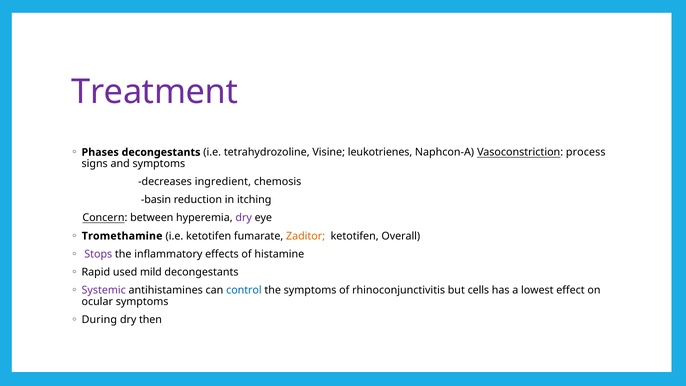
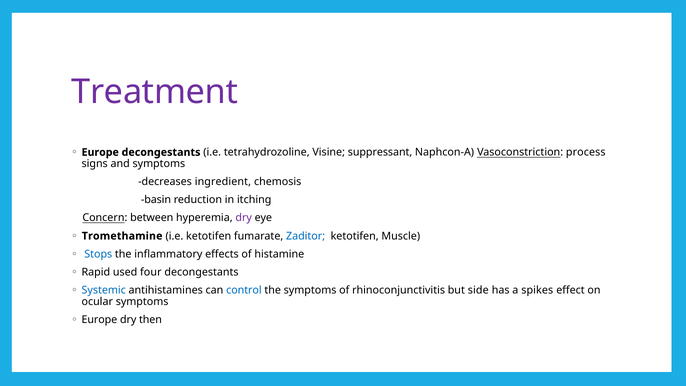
Phases at (100, 152): Phases -> Europe
leukotrienes: leukotrienes -> suppressant
Zaditor colour: orange -> blue
Overall: Overall -> Muscle
Stops colour: purple -> blue
mild: mild -> four
Systemic colour: purple -> blue
cells: cells -> side
lowest: lowest -> spikes
During at (99, 320): During -> Europe
